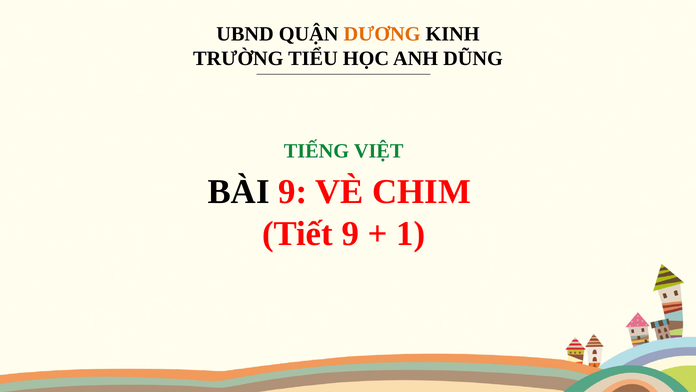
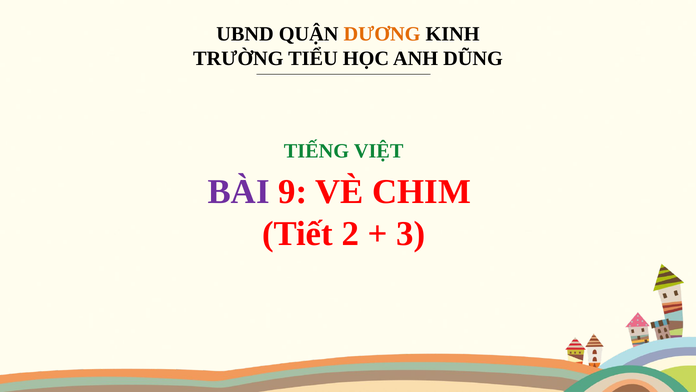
BÀI colour: black -> purple
Tiết 9: 9 -> 2
1: 1 -> 3
